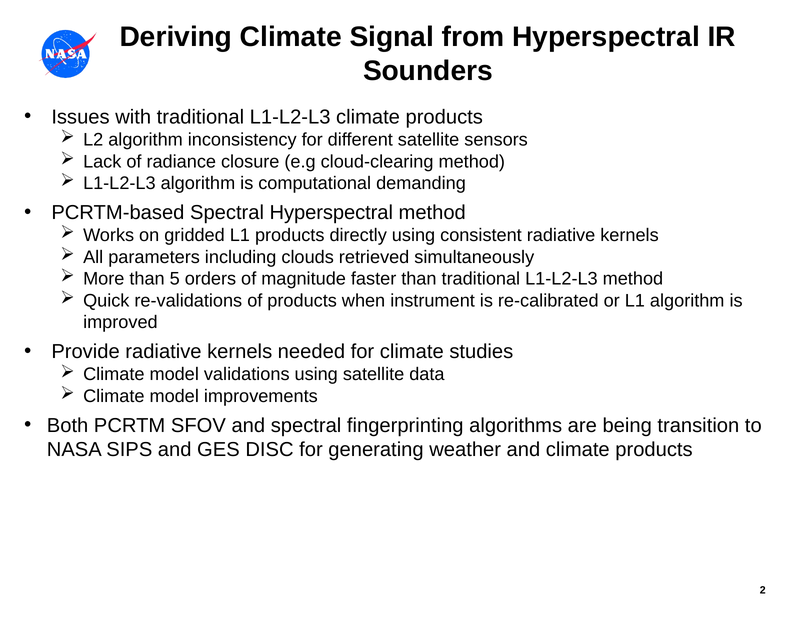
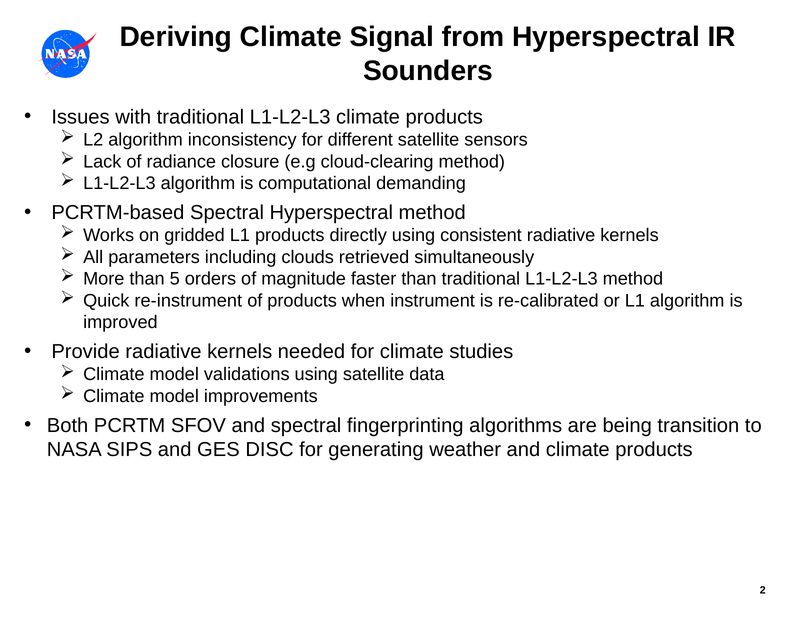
re-validations: re-validations -> re-instrument
